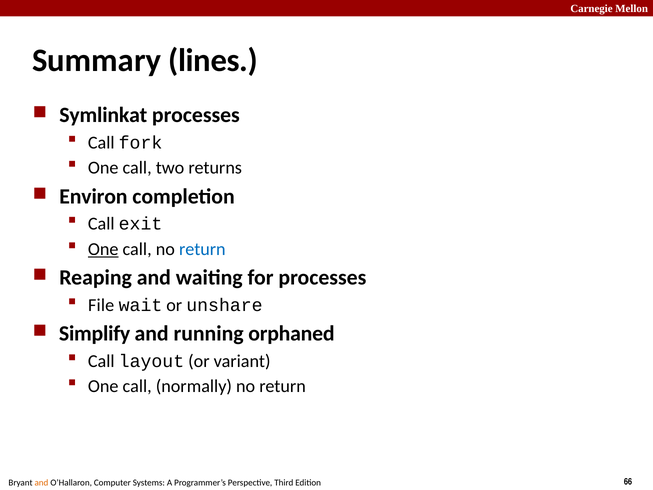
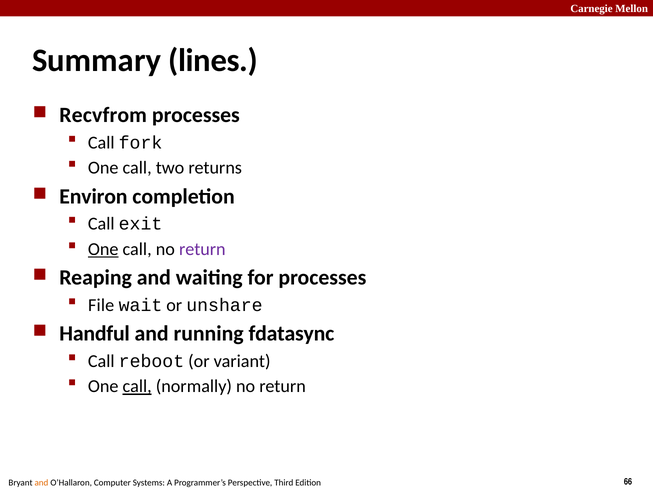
Symlinkat: Symlinkat -> Recvfrom
return at (202, 249) colour: blue -> purple
Simplify: Simplify -> Handful
orphaned: orphaned -> fdatasync
layout: layout -> reboot
call at (137, 386) underline: none -> present
